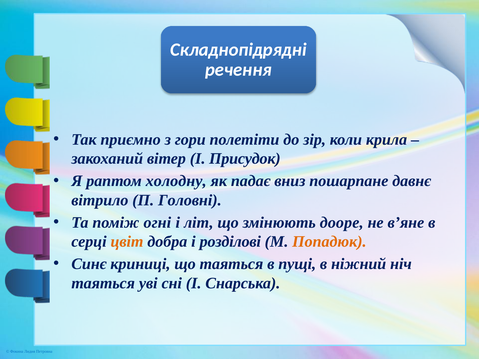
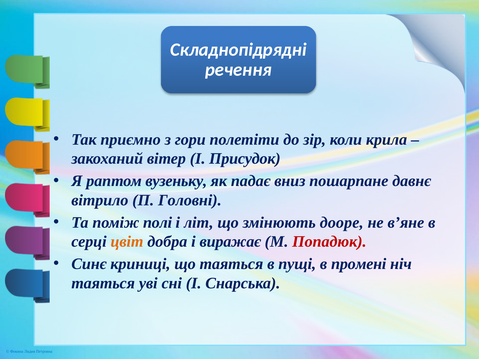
холодну: холодну -> вузеньку
огні: огні -> полі
розділові: розділові -> виражає
Попадюк colour: orange -> red
ніжний: ніжний -> промені
